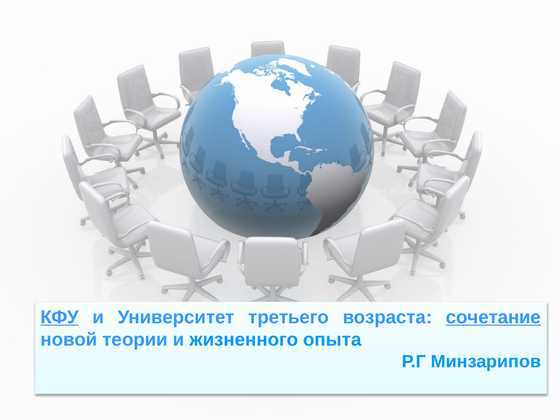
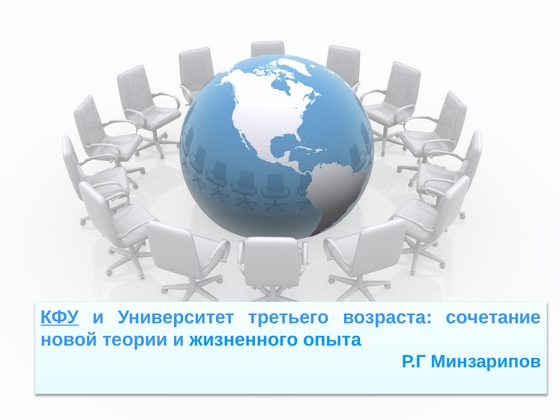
сочетание underline: present -> none
